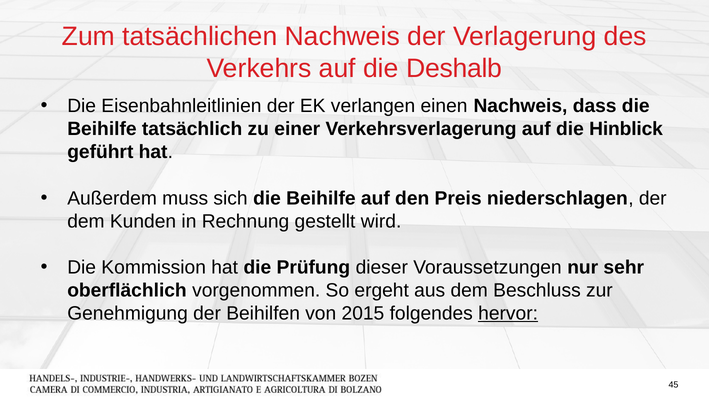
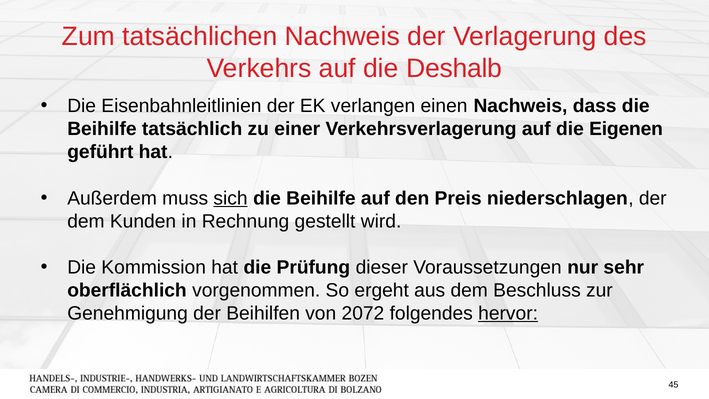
Hinblick: Hinblick -> Eigenen
sich underline: none -> present
2015: 2015 -> 2072
